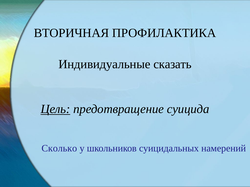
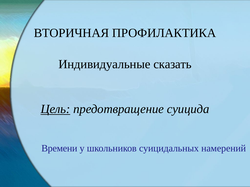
Сколько: Сколько -> Времени
